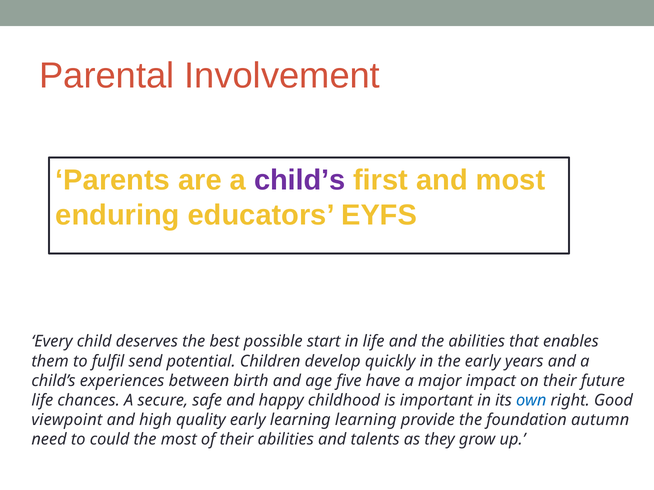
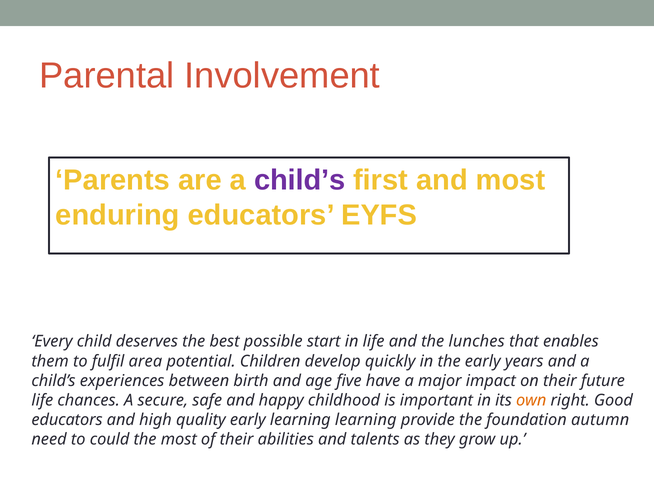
the abilities: abilities -> lunches
send: send -> area
own colour: blue -> orange
viewpoint at (67, 420): viewpoint -> educators
